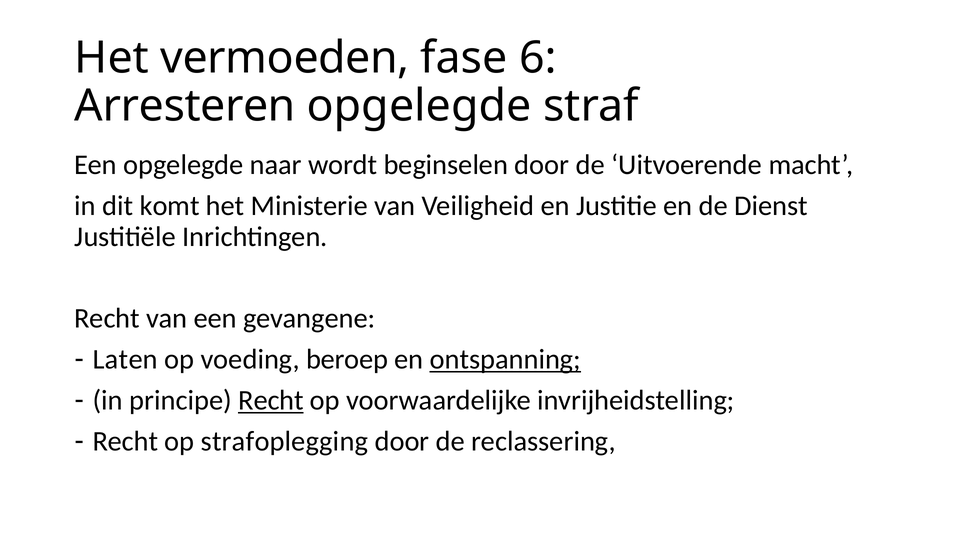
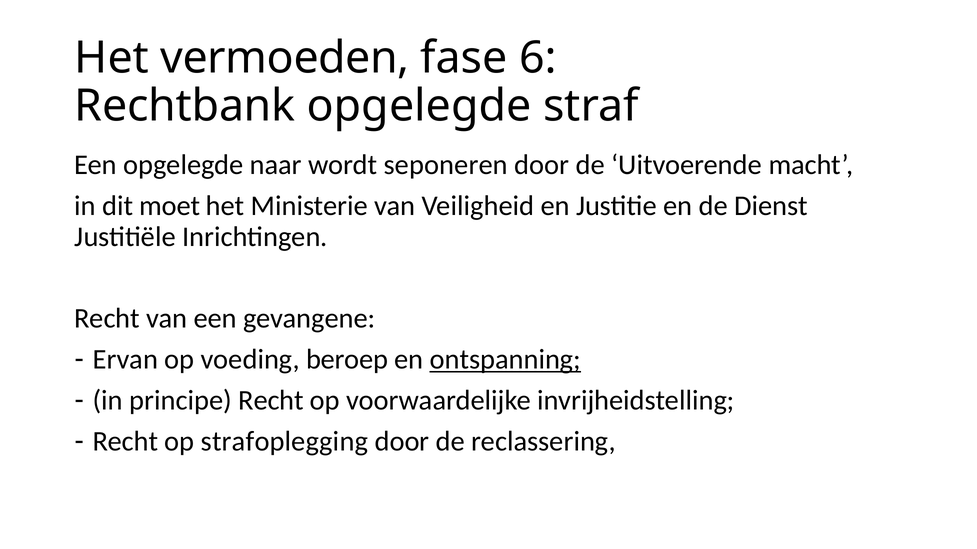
Arresteren: Arresteren -> Rechtbank
beginselen: beginselen -> seponeren
komt: komt -> moet
Laten: Laten -> Ervan
Recht at (271, 401) underline: present -> none
